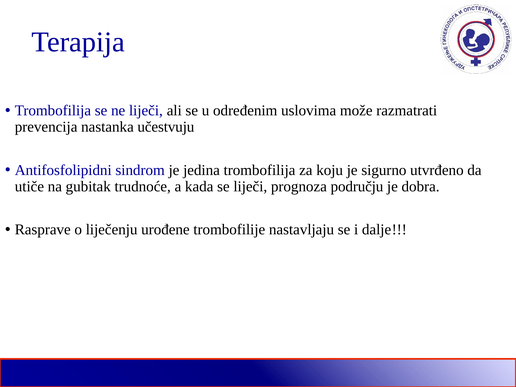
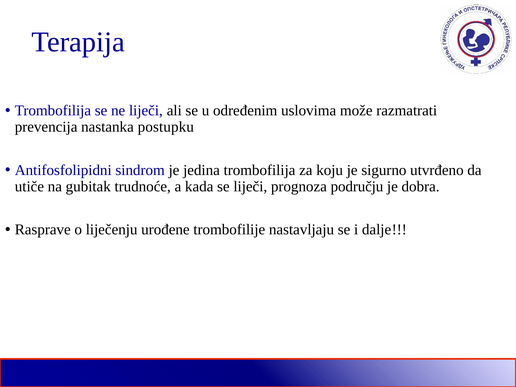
učestvuju: učestvuju -> postupku
